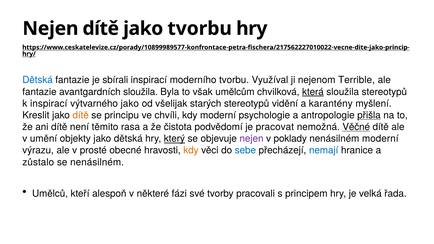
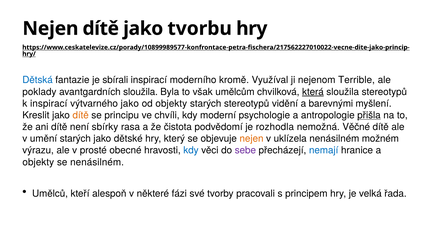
moderního tvorbu: tvorbu -> kromě
fantazie at (39, 92): fantazie -> poklady
od všelijak: všelijak -> objekty
karantény: karantény -> barevnými
těmito: těmito -> sbírky
pracovat: pracovat -> rozhodla
Věčné underline: present -> none
umění objekty: objekty -> starých
jako dětská: dětská -> dětské
který underline: present -> none
nejen at (252, 139) colour: purple -> orange
poklady: poklady -> uklízela
nenásilném moderní: moderní -> možném
kdy at (191, 151) colour: orange -> blue
sebe colour: blue -> purple
zůstalo at (38, 162): zůstalo -> objekty
